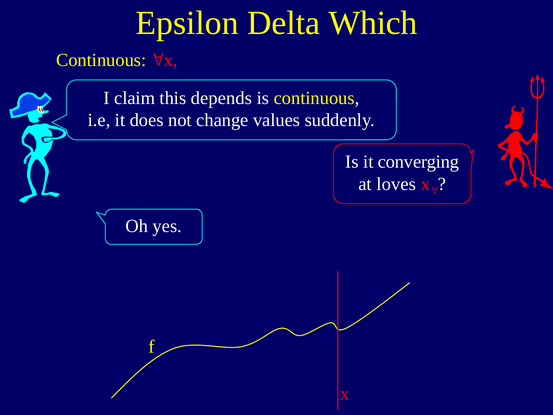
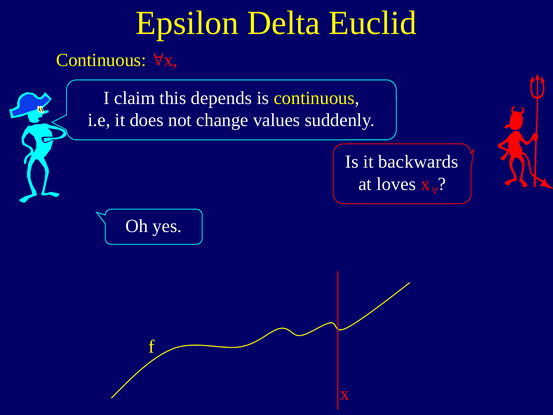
Which: Which -> Euclid
converging: converging -> backwards
